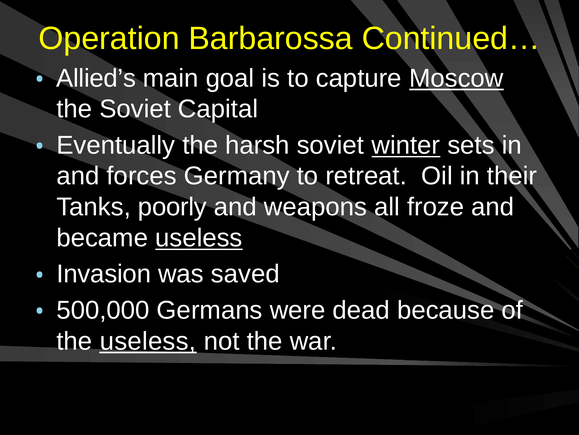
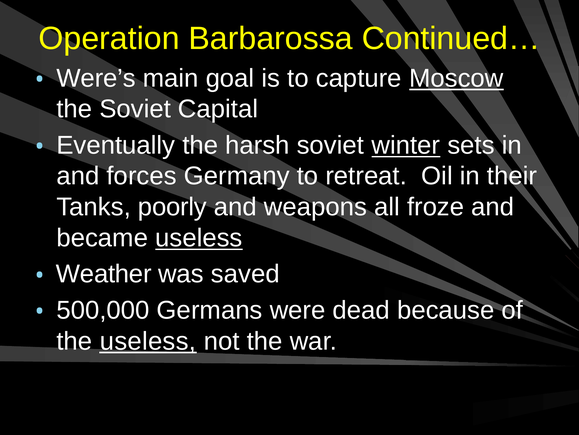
Allied’s: Allied’s -> Were’s
Invasion: Invasion -> Weather
